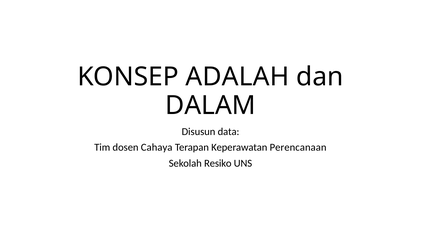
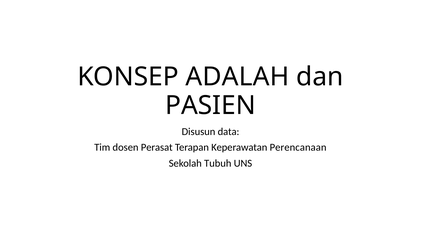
DALAM: DALAM -> PASIEN
Cahaya: Cahaya -> Perasat
Resiko: Resiko -> Tubuh
